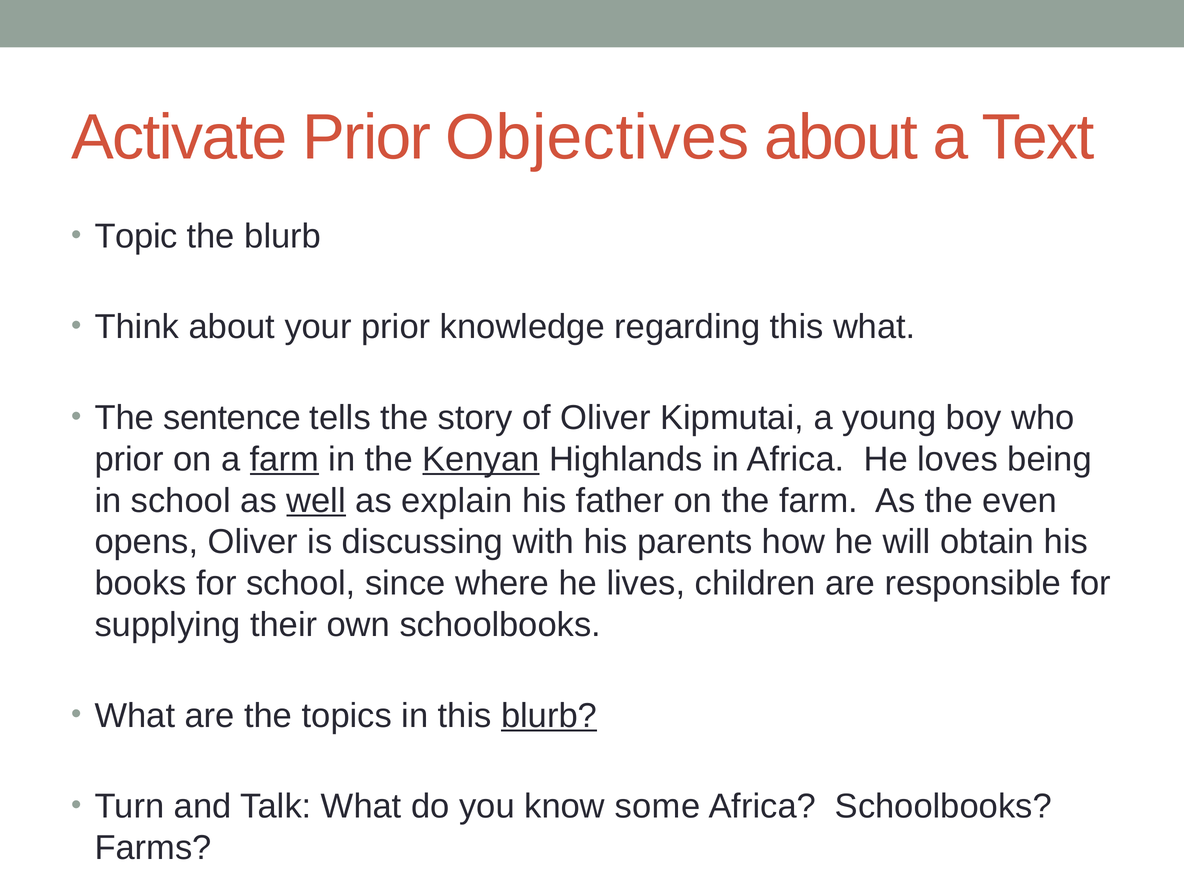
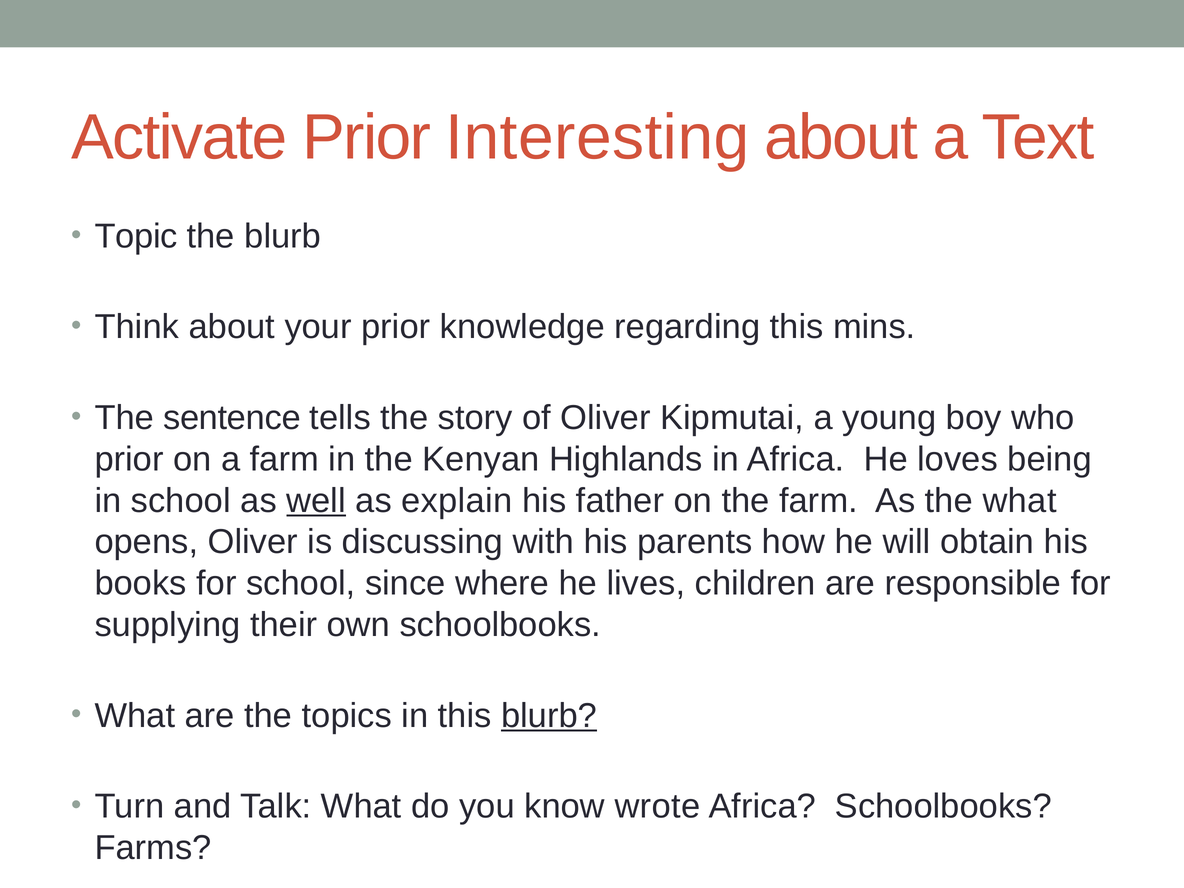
Objectives: Objectives -> Interesting
this what: what -> mins
farm at (284, 459) underline: present -> none
Kenyan underline: present -> none
the even: even -> what
some: some -> wrote
